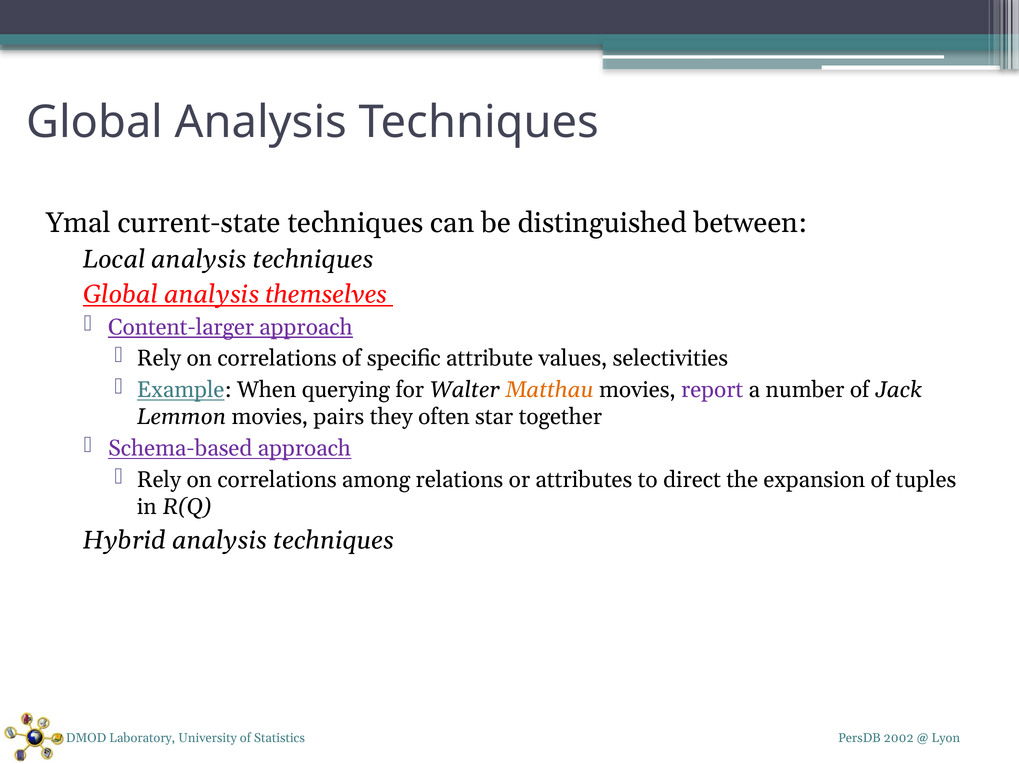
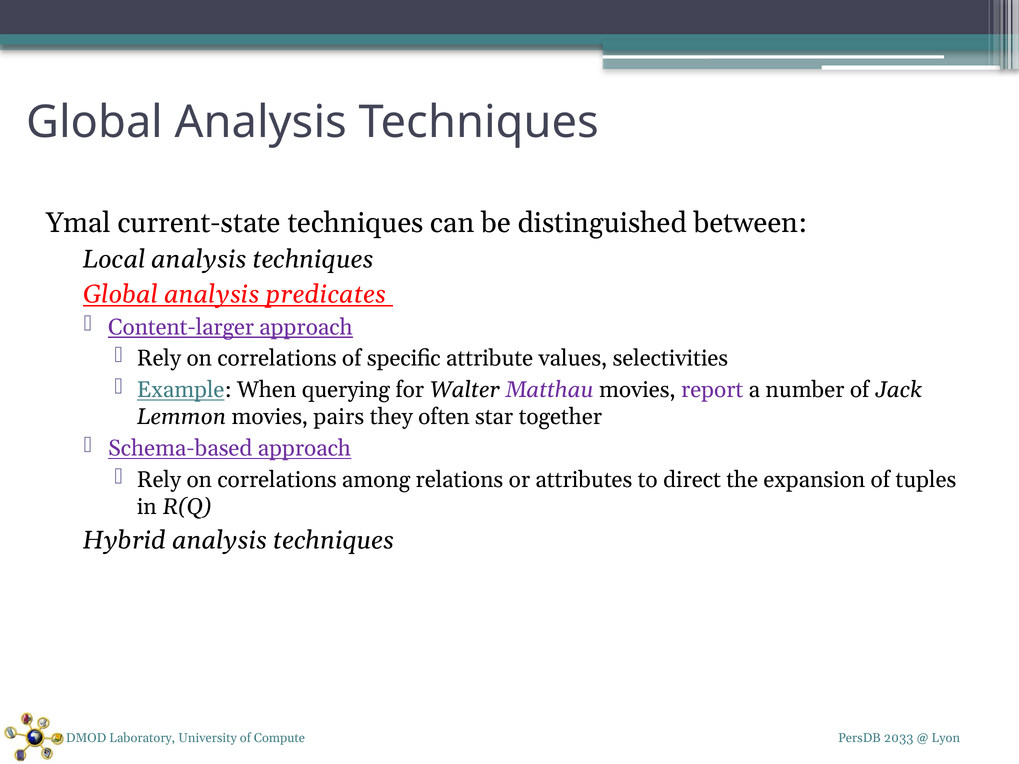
themselves: themselves -> predicates
Matthau colour: orange -> purple
Statistics: Statistics -> Compute
2002: 2002 -> 2033
